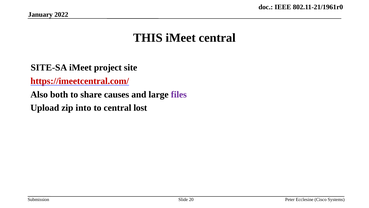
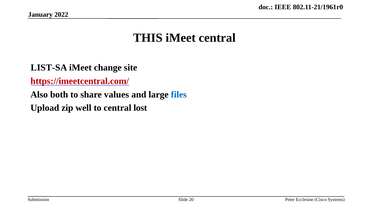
SITE-SA: SITE-SA -> LIST-SA
project: project -> change
causes: causes -> values
files colour: purple -> blue
into: into -> well
